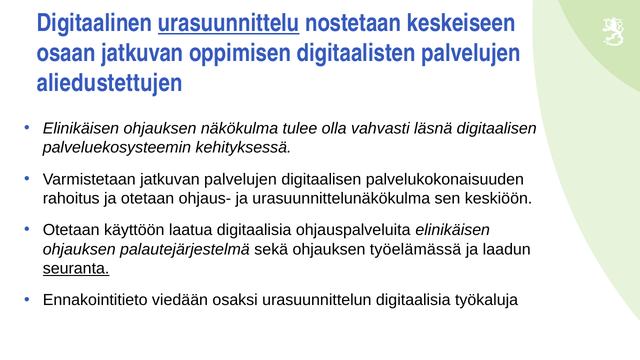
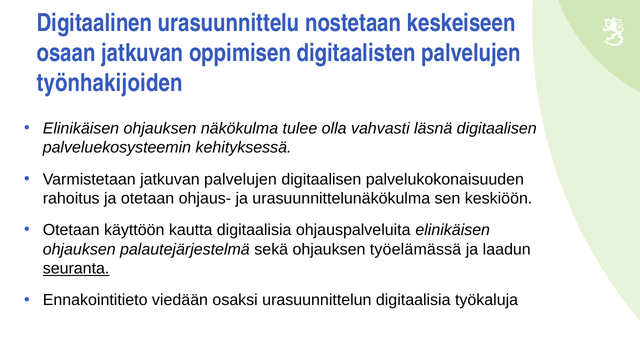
urasuunnittelu underline: present -> none
aliedustettujen: aliedustettujen -> työnhakijoiden
laatua: laatua -> kautta
